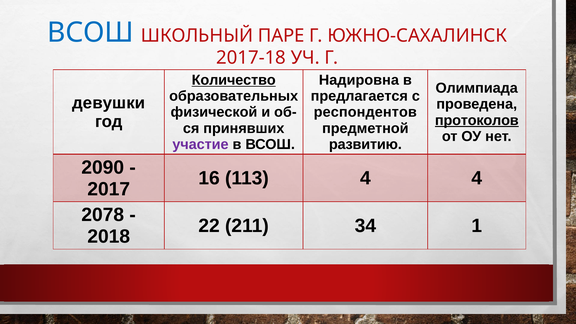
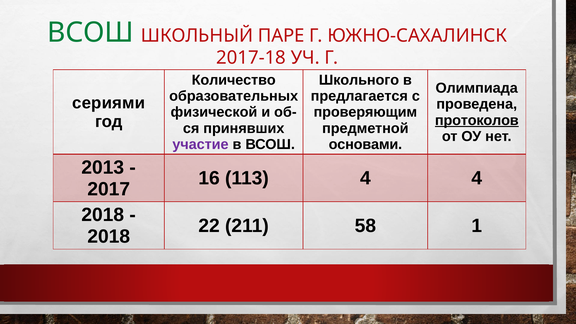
ВСОШ at (90, 32) colour: blue -> green
Количество underline: present -> none
Надировна: Надировна -> Школьного
девушки: девушки -> сериями
респондентов: респондентов -> проверяющим
развитию: развитию -> основами
2090: 2090 -> 2013
2078 at (103, 215): 2078 -> 2018
34: 34 -> 58
